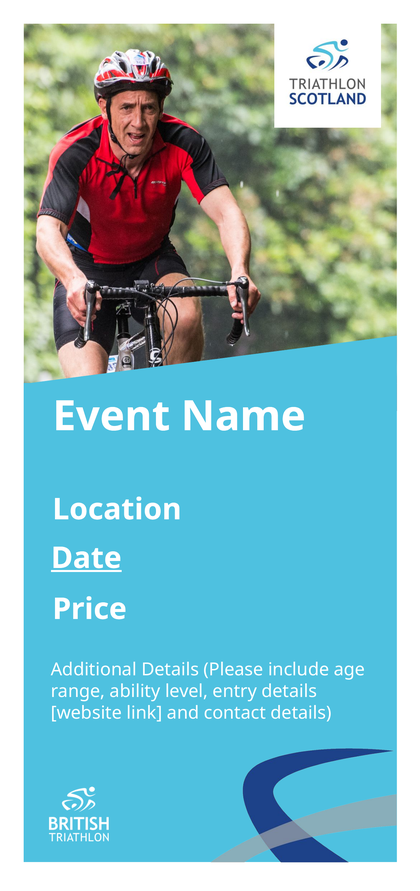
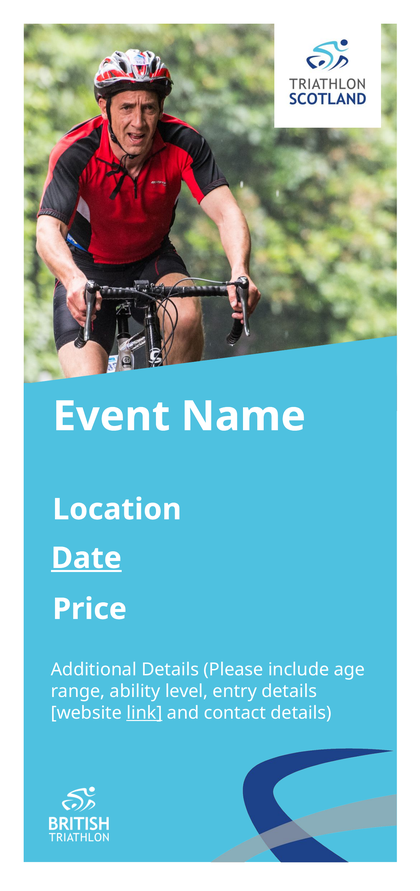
link underline: none -> present
